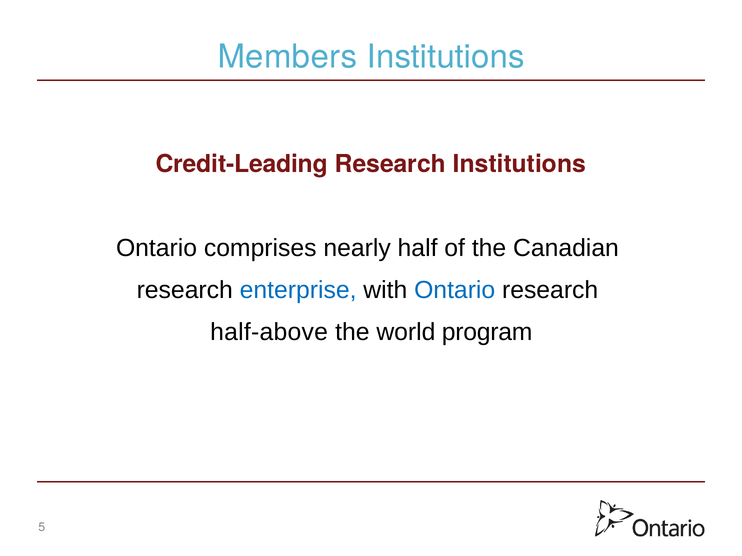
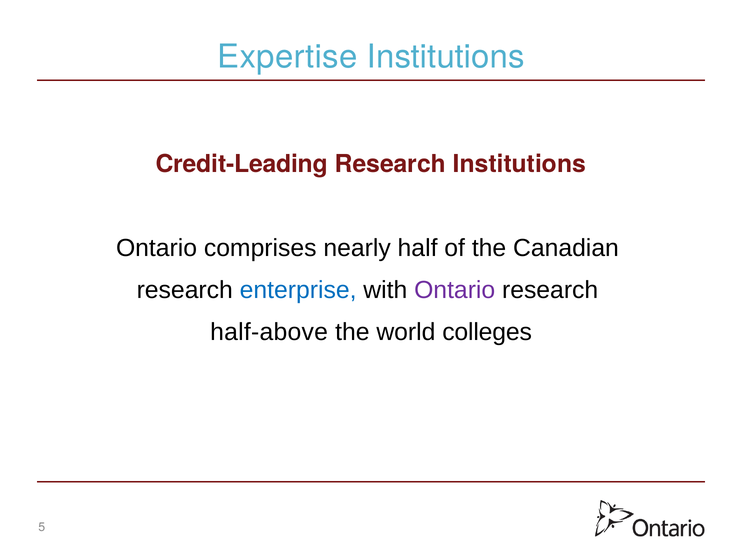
Members: Members -> Expertise
Ontario at (455, 290) colour: blue -> purple
program: program -> colleges
